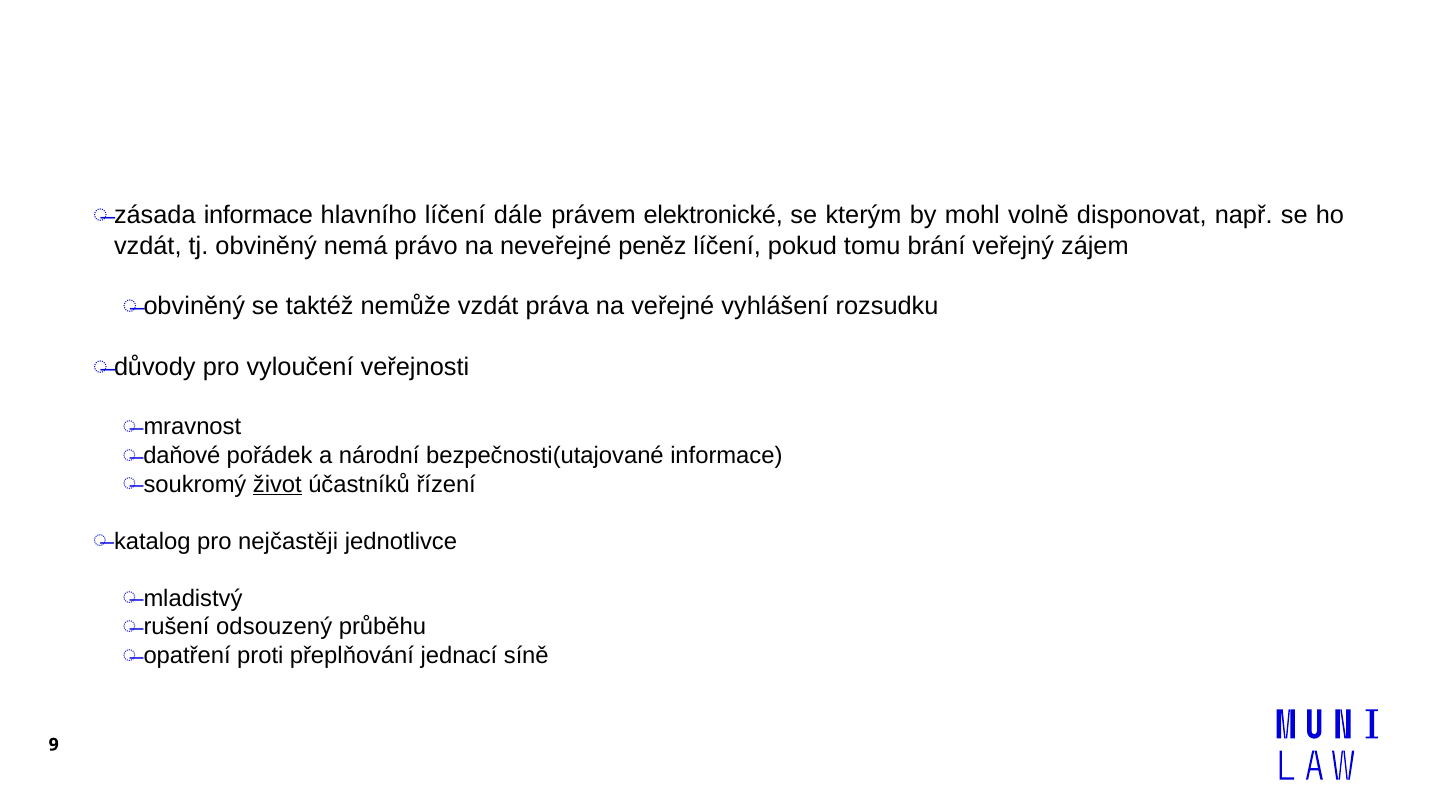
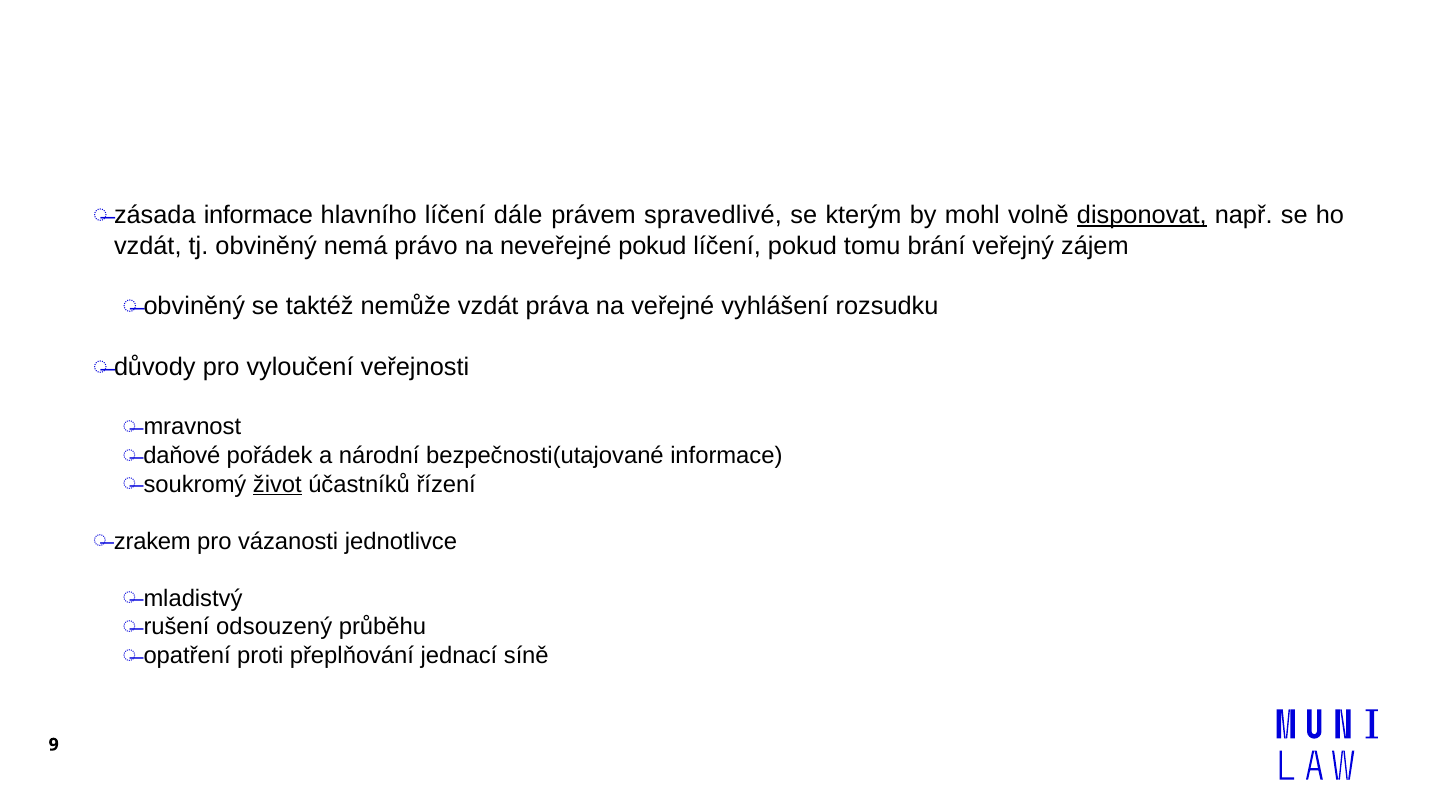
elektronické: elektronické -> spravedlivé
disponovat underline: none -> present
neveřejné peněz: peněz -> pokud
katalog: katalog -> zrakem
nejčastěji: nejčastěji -> vázanosti
